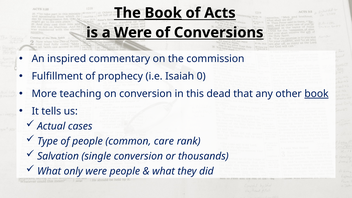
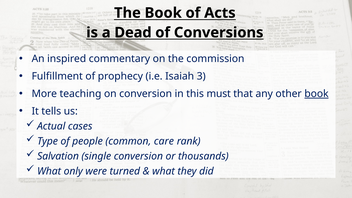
Book at (163, 13) underline: present -> none
a Were: Were -> Dead
0: 0 -> 3
dead: dead -> must
were people: people -> turned
